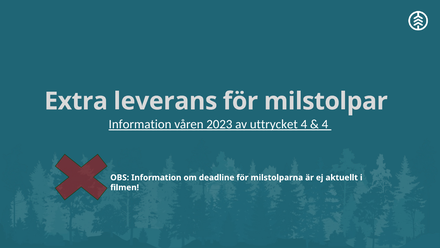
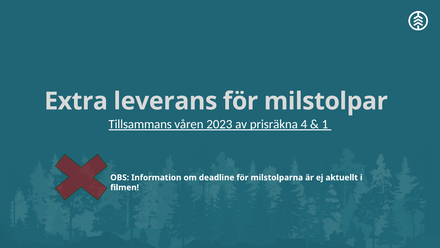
Information at (140, 124): Information -> Tillsammans
uttrycket: uttrycket -> prisräkna
4 at (325, 124): 4 -> 1
